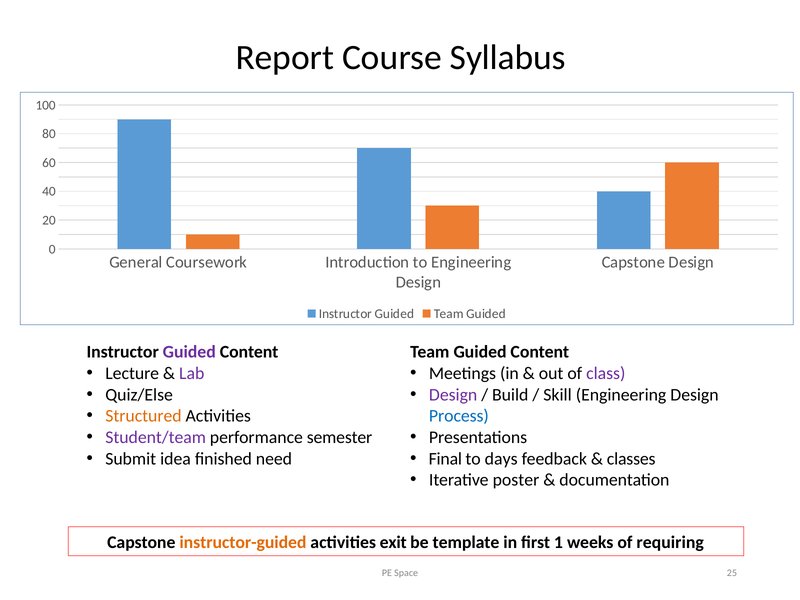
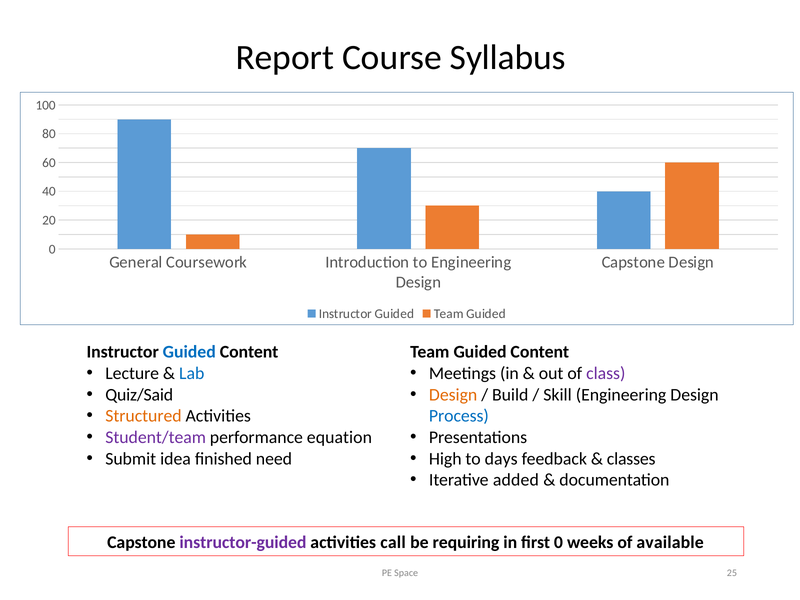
Guided at (189, 352) colour: purple -> blue
Lab colour: purple -> blue
Quiz/Else: Quiz/Else -> Quiz/Said
Design at (453, 395) colour: purple -> orange
semester: semester -> equation
Final: Final -> High
poster: poster -> added
instructor-guided colour: orange -> purple
exit: exit -> call
template: template -> requiring
first 1: 1 -> 0
requiring: requiring -> available
